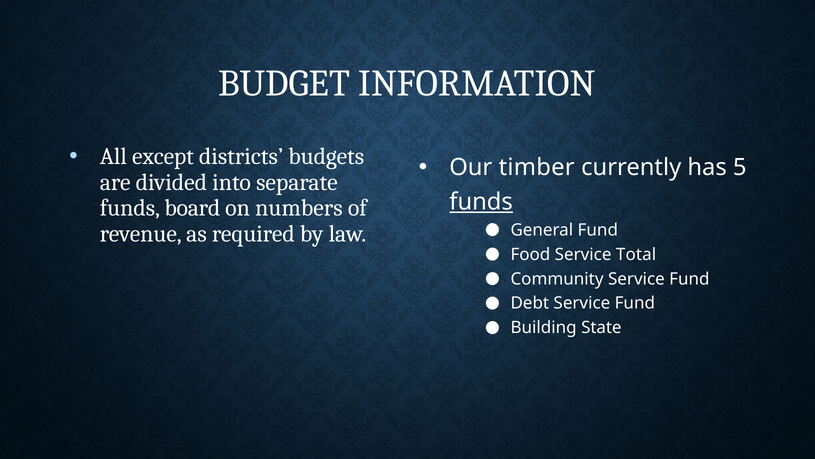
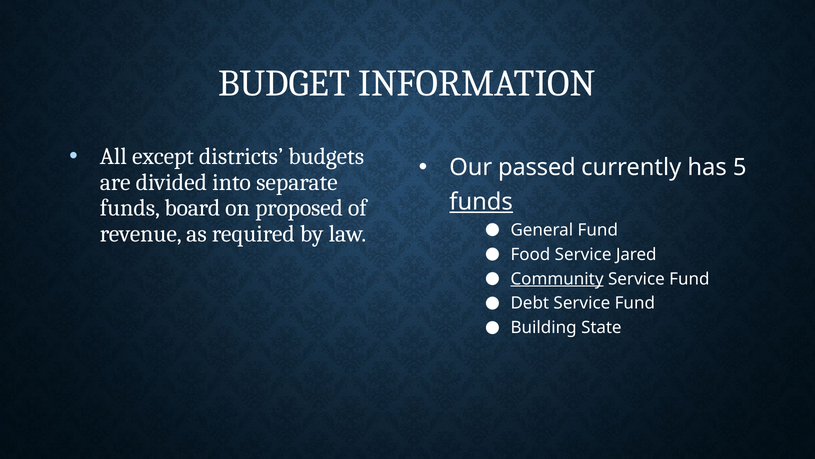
timber: timber -> passed
numbers: numbers -> proposed
Total: Total -> Jared
Community underline: none -> present
